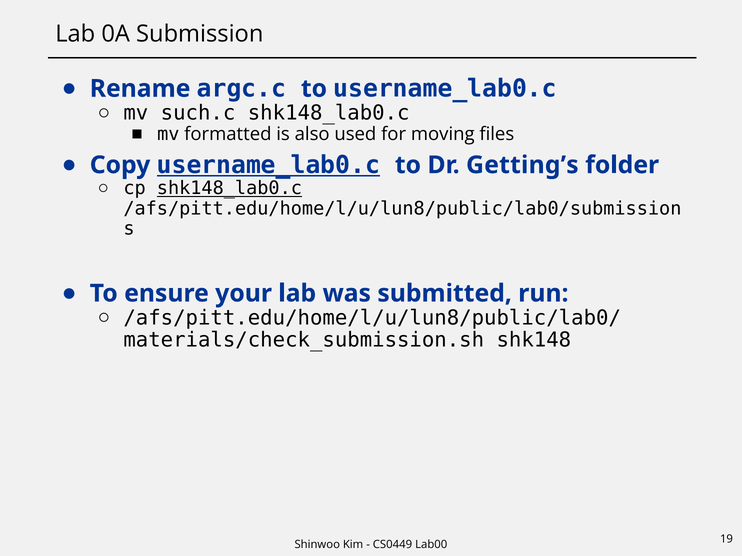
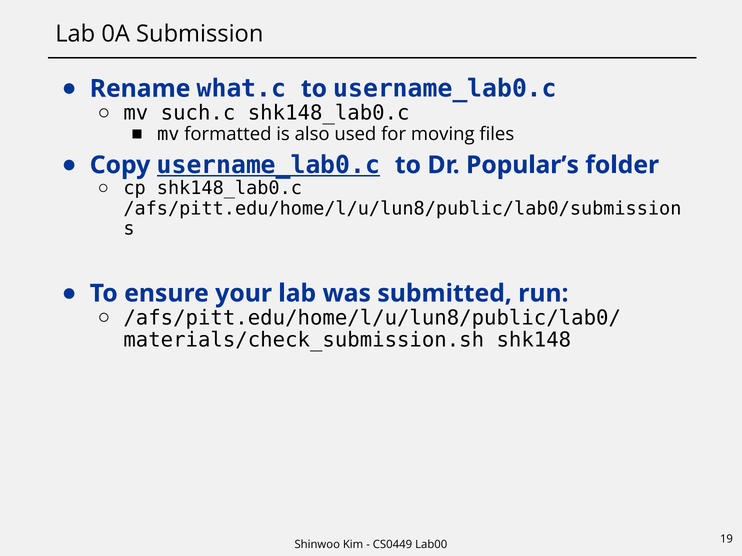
argc.c: argc.c -> what.c
Getting’s: Getting’s -> Popular’s
shk148_lab0.c at (229, 189) underline: present -> none
